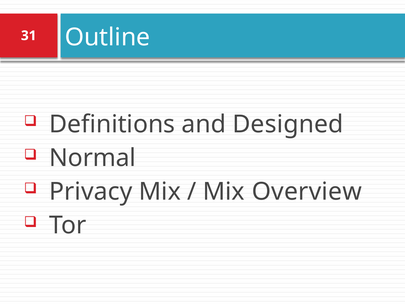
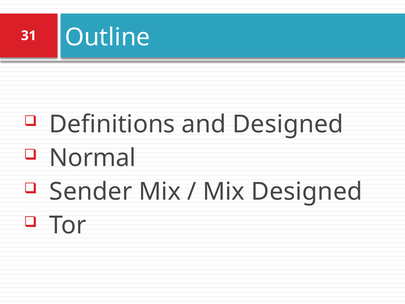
Privacy: Privacy -> Sender
Mix Overview: Overview -> Designed
